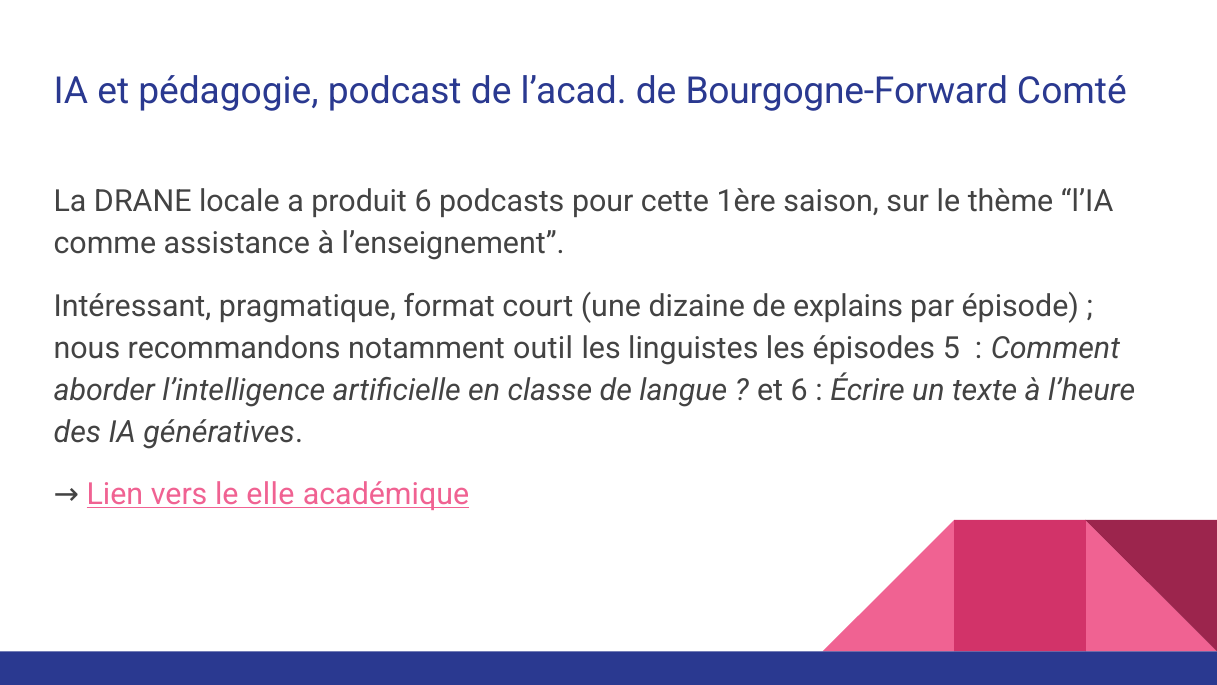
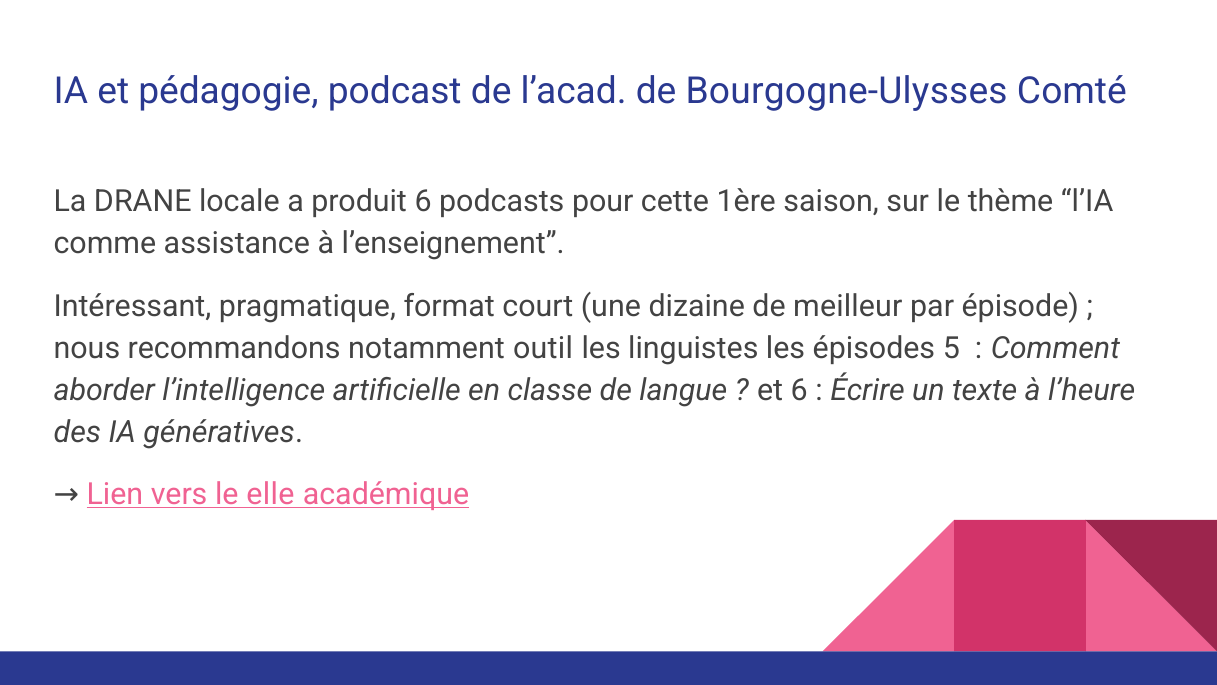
Bourgogne-Forward: Bourgogne-Forward -> Bourgogne-Ulysses
explains: explains -> meilleur
